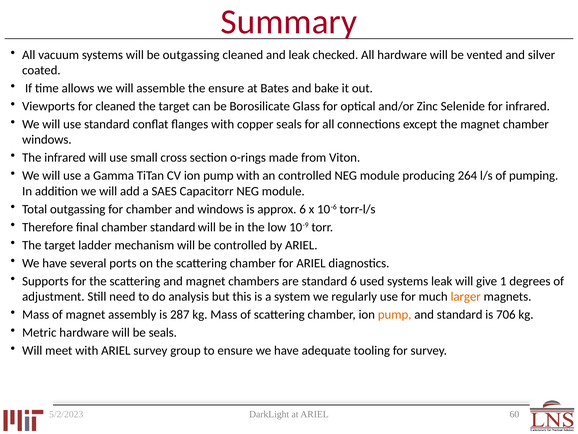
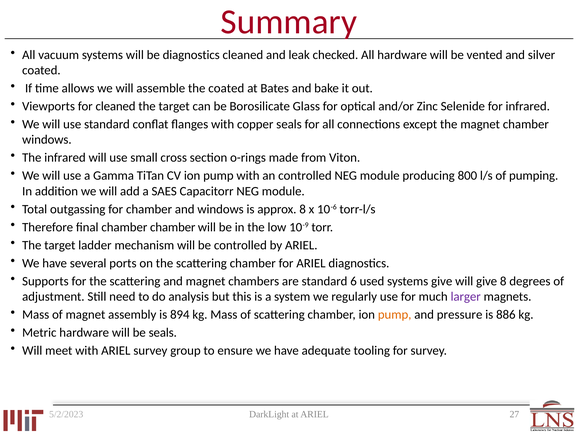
be outgassing: outgassing -> diagnostics
the ensure: ensure -> coated
264: 264 -> 800
approx 6: 6 -> 8
chamber standard: standard -> chamber
systems leak: leak -> give
give 1: 1 -> 8
larger colour: orange -> purple
287: 287 -> 894
and standard: standard -> pressure
706: 706 -> 886
60: 60 -> 27
